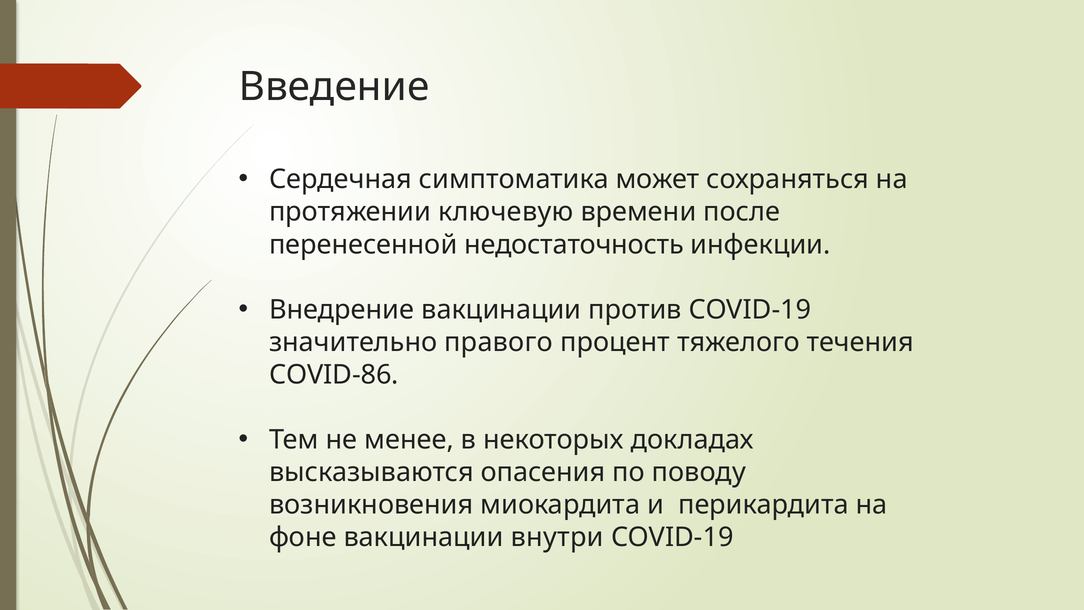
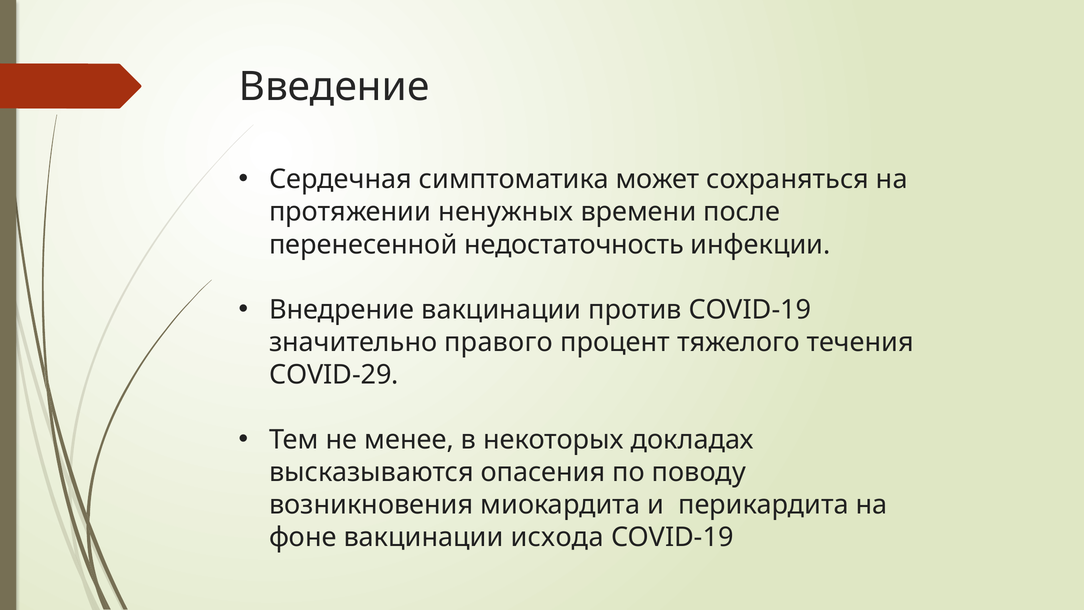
ключевую: ключевую -> ненужных
COVID-86: COVID-86 -> COVID-29
внутри: внутри -> исхода
